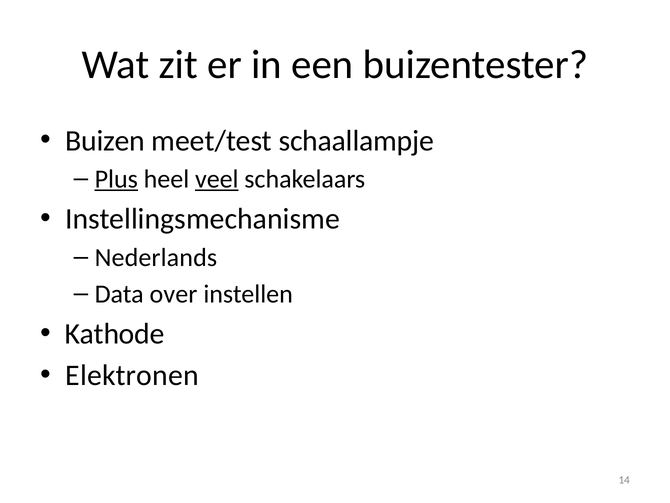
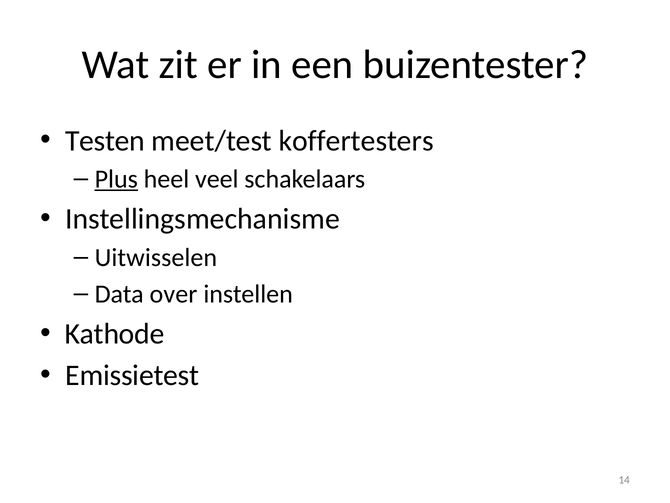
Buizen: Buizen -> Testen
schaallampje: schaallampje -> koffertesters
veel underline: present -> none
Nederlands: Nederlands -> Uitwisselen
Elektronen: Elektronen -> Emissietest
